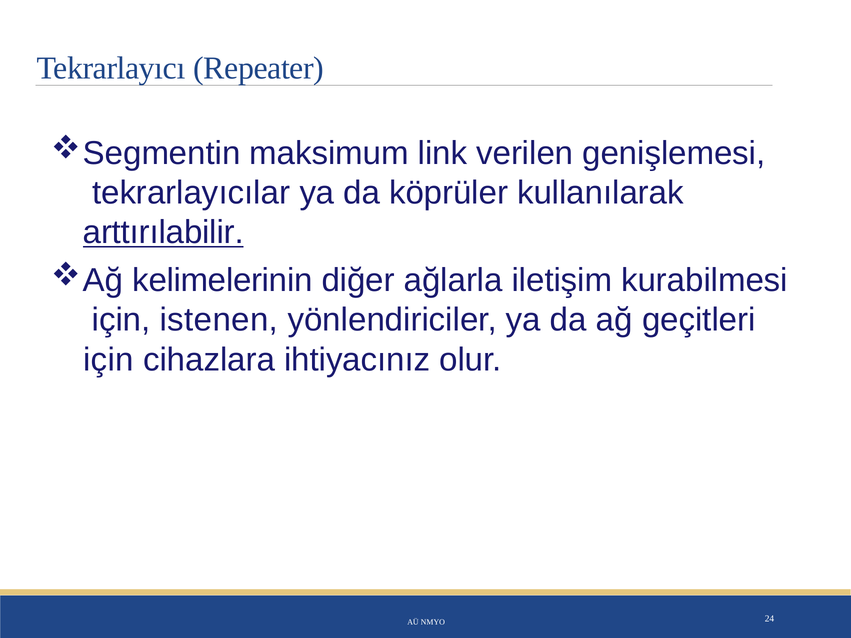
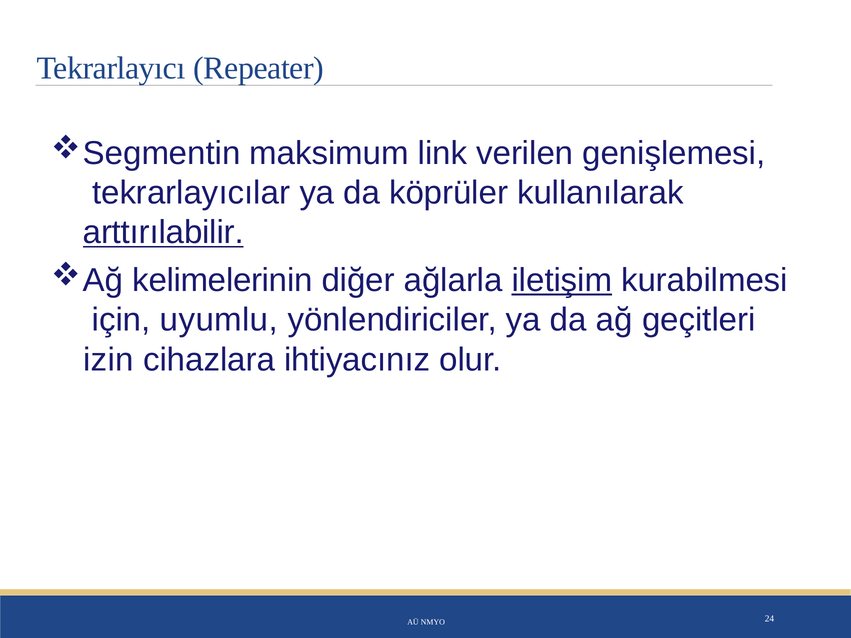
iletişim underline: none -> present
istenen: istenen -> uyumlu
için at (108, 360): için -> izin
